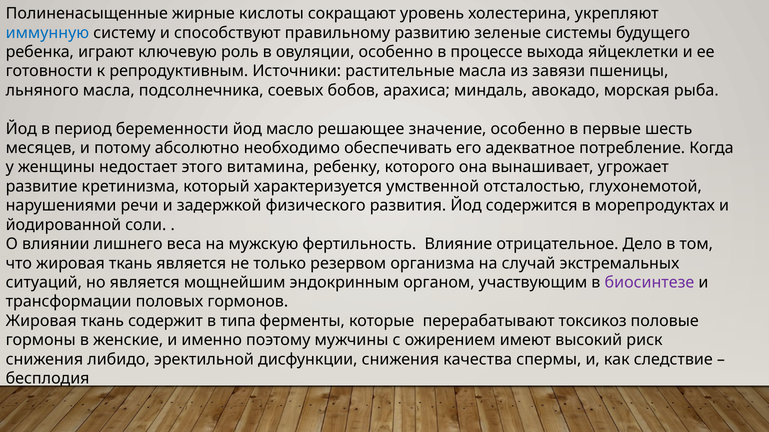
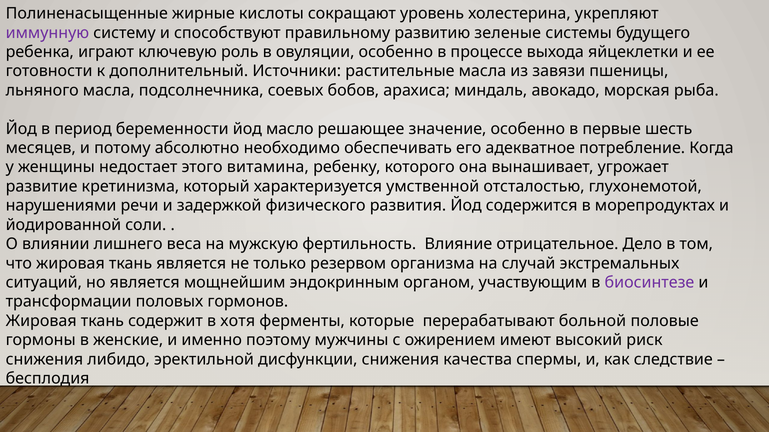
иммунную colour: blue -> purple
репродуктивным: репродуктивным -> дополнительный
типа: типа -> хотя
токсикоз: токсикоз -> больной
